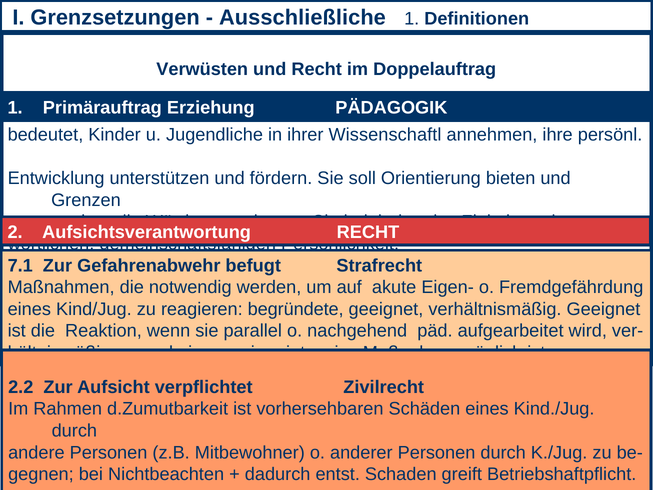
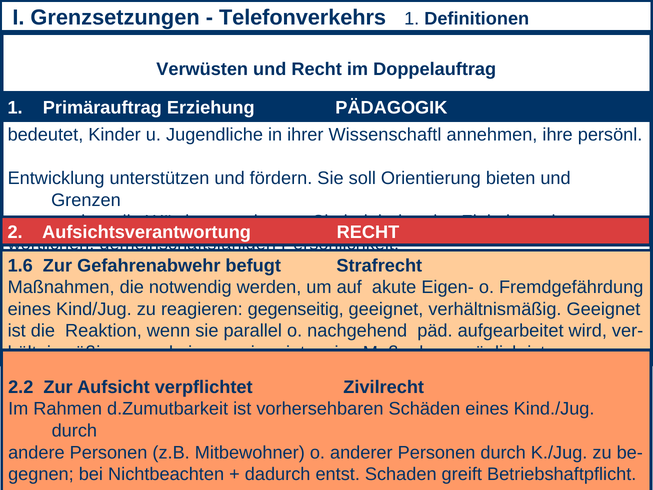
Ausschließliche: Ausschließliche -> Telefonverkehrs
7.1: 7.1 -> 1.6
begründete: begründete -> gegenseitig
